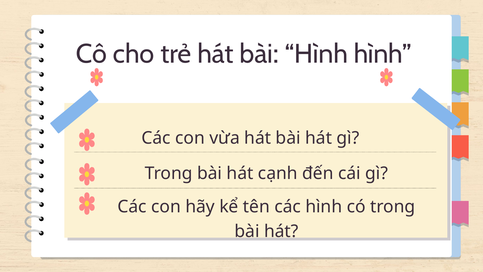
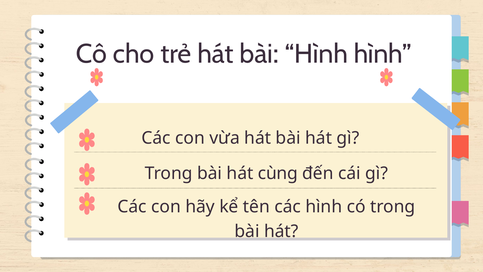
cạnh: cạnh -> cùng
